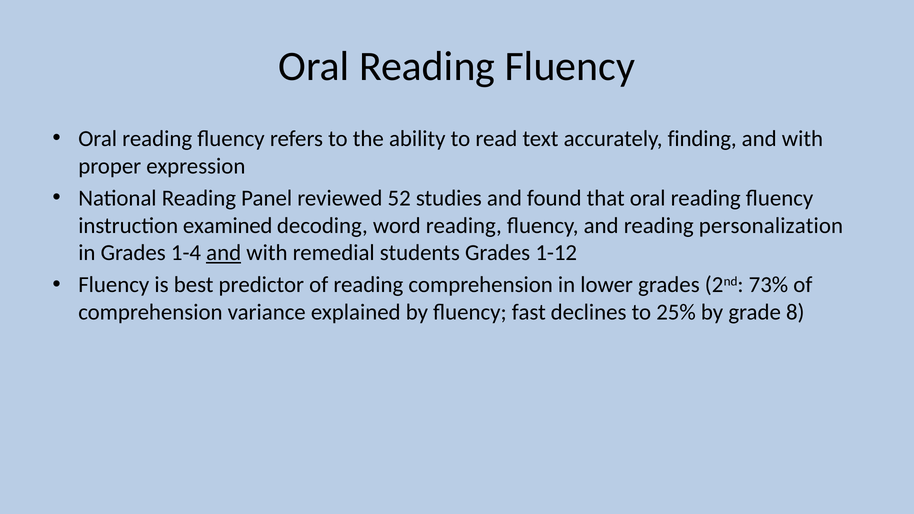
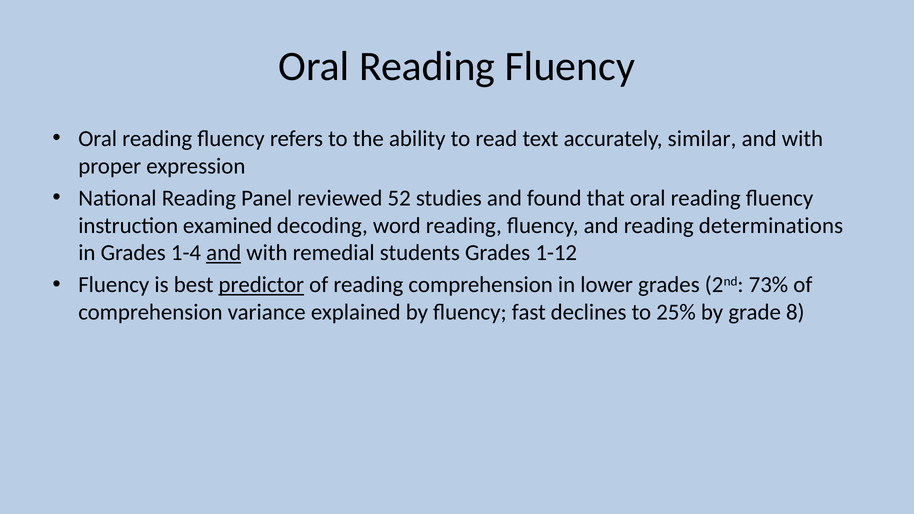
finding: finding -> similar
personalization: personalization -> determinations
predictor underline: none -> present
